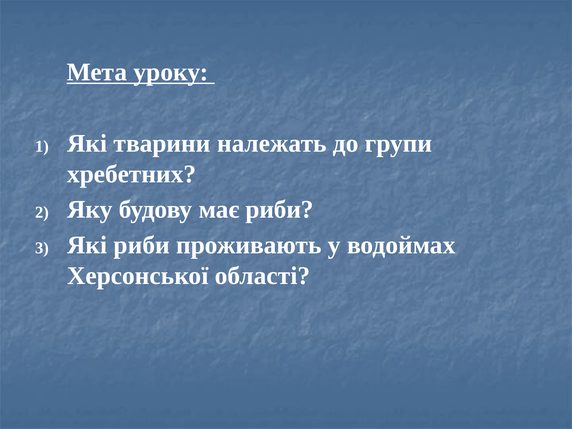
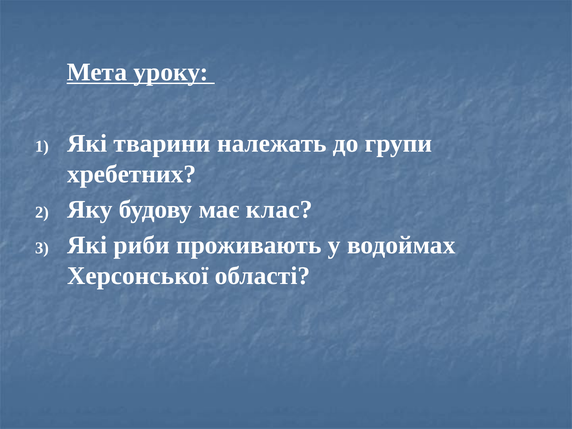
має риби: риби -> клас
